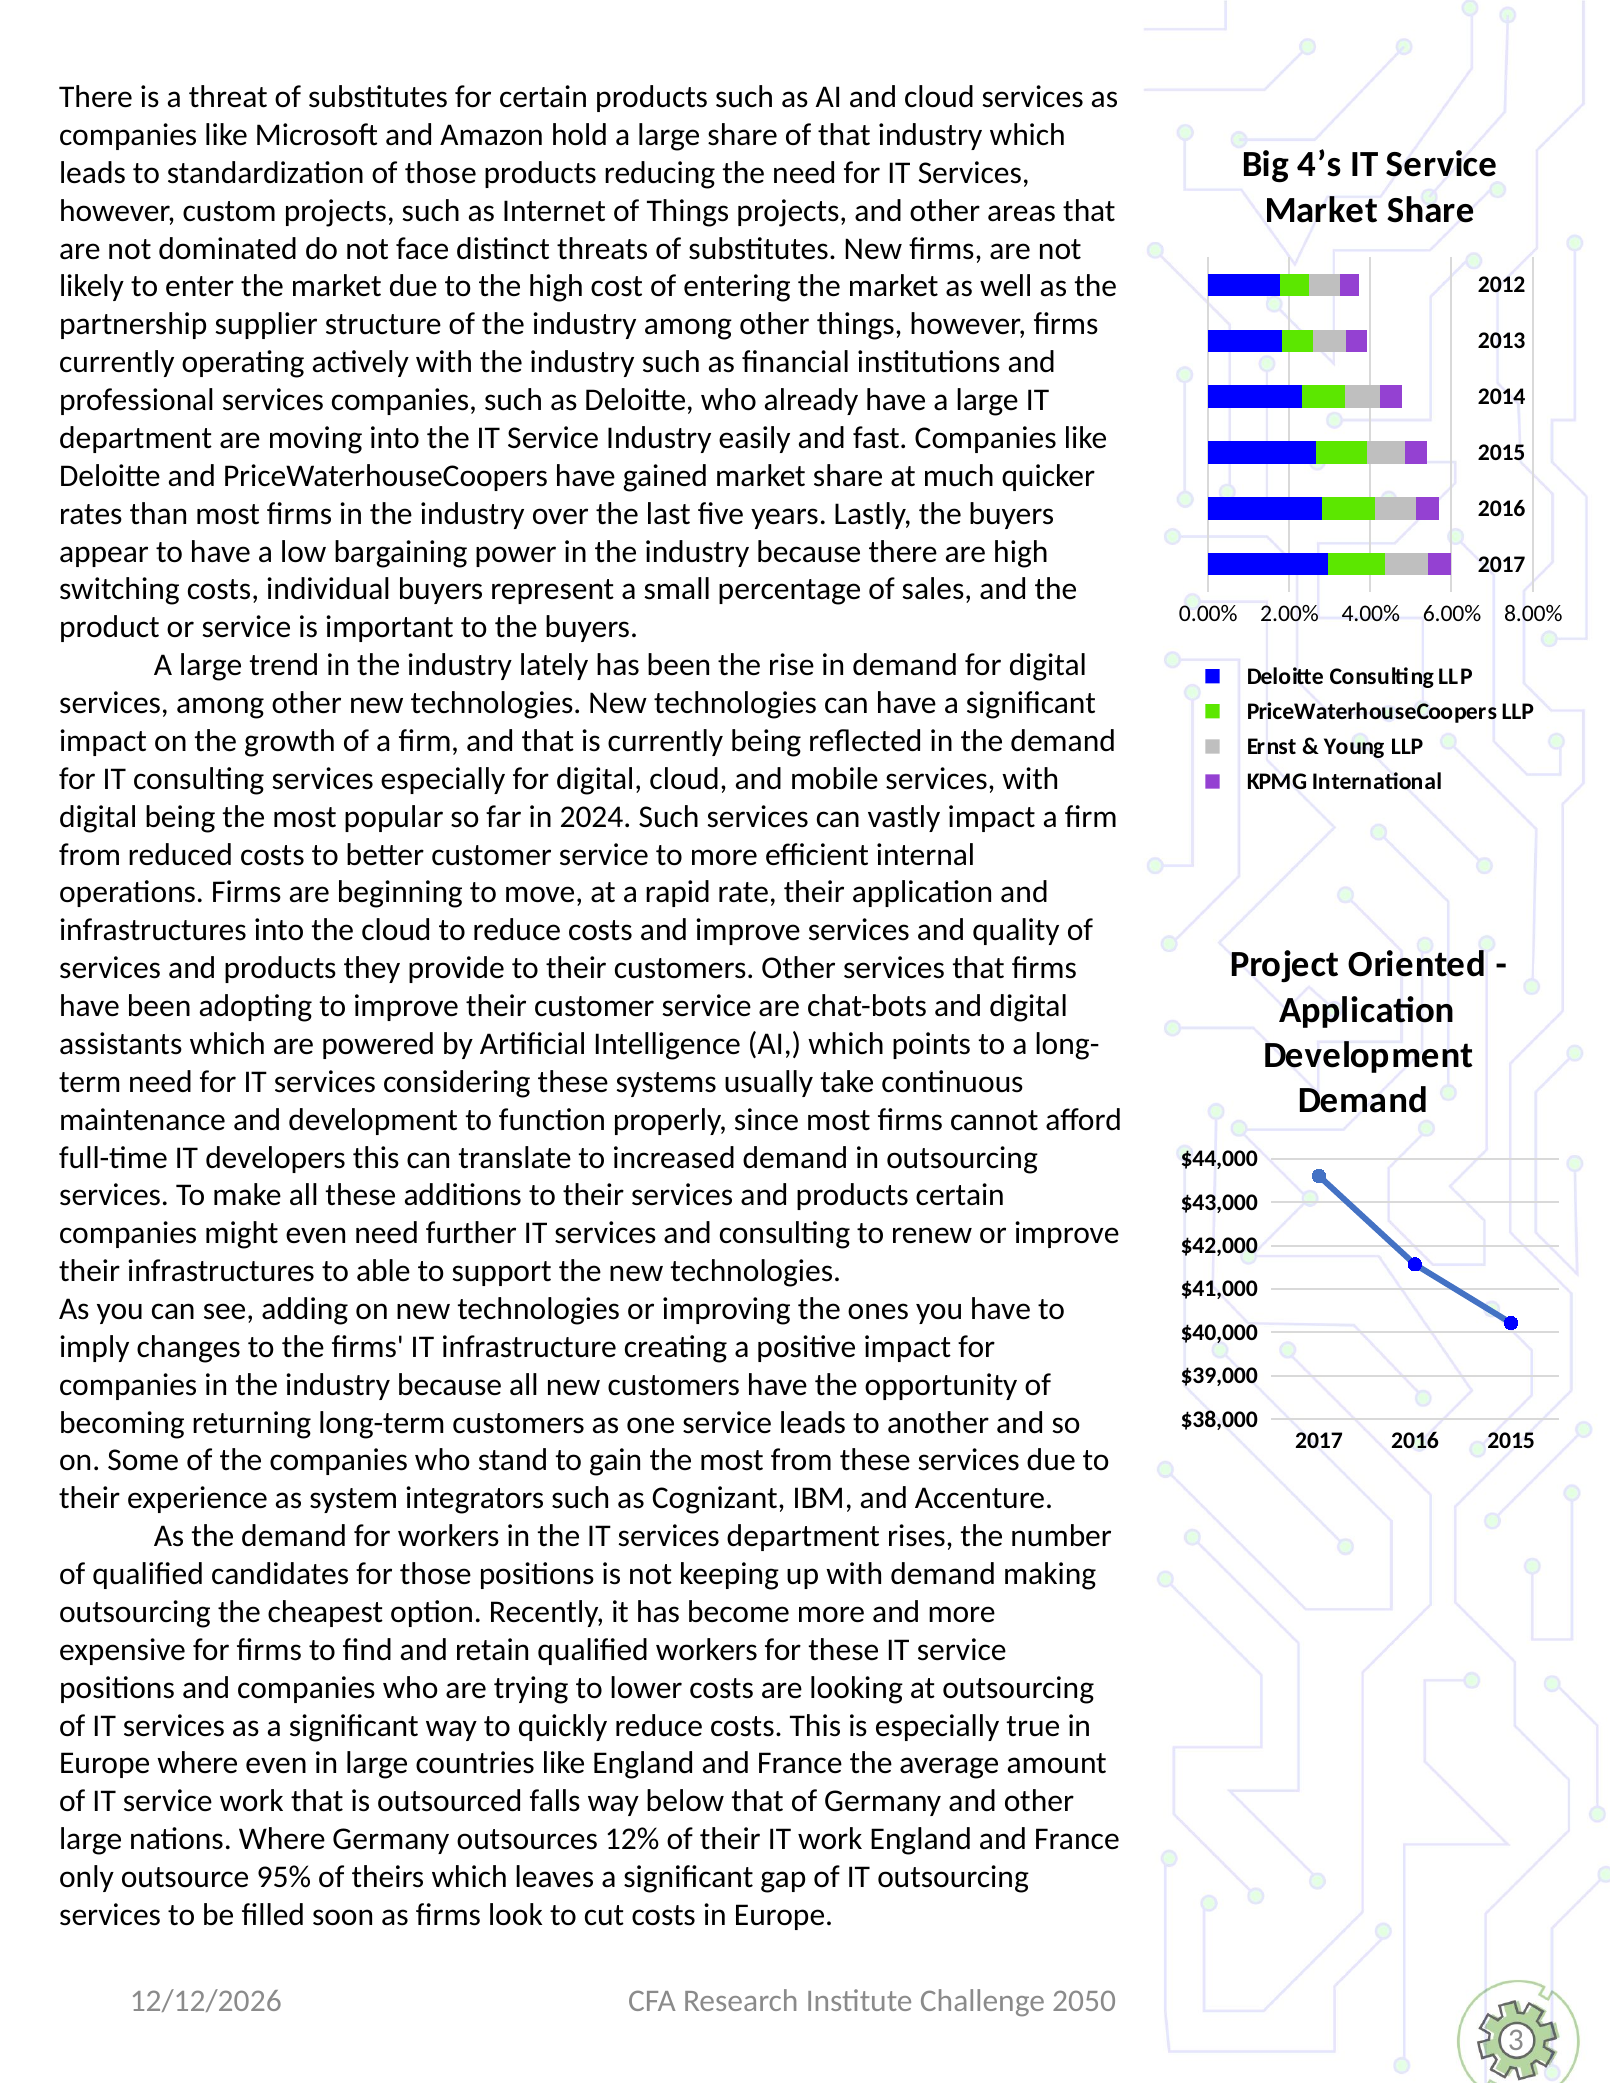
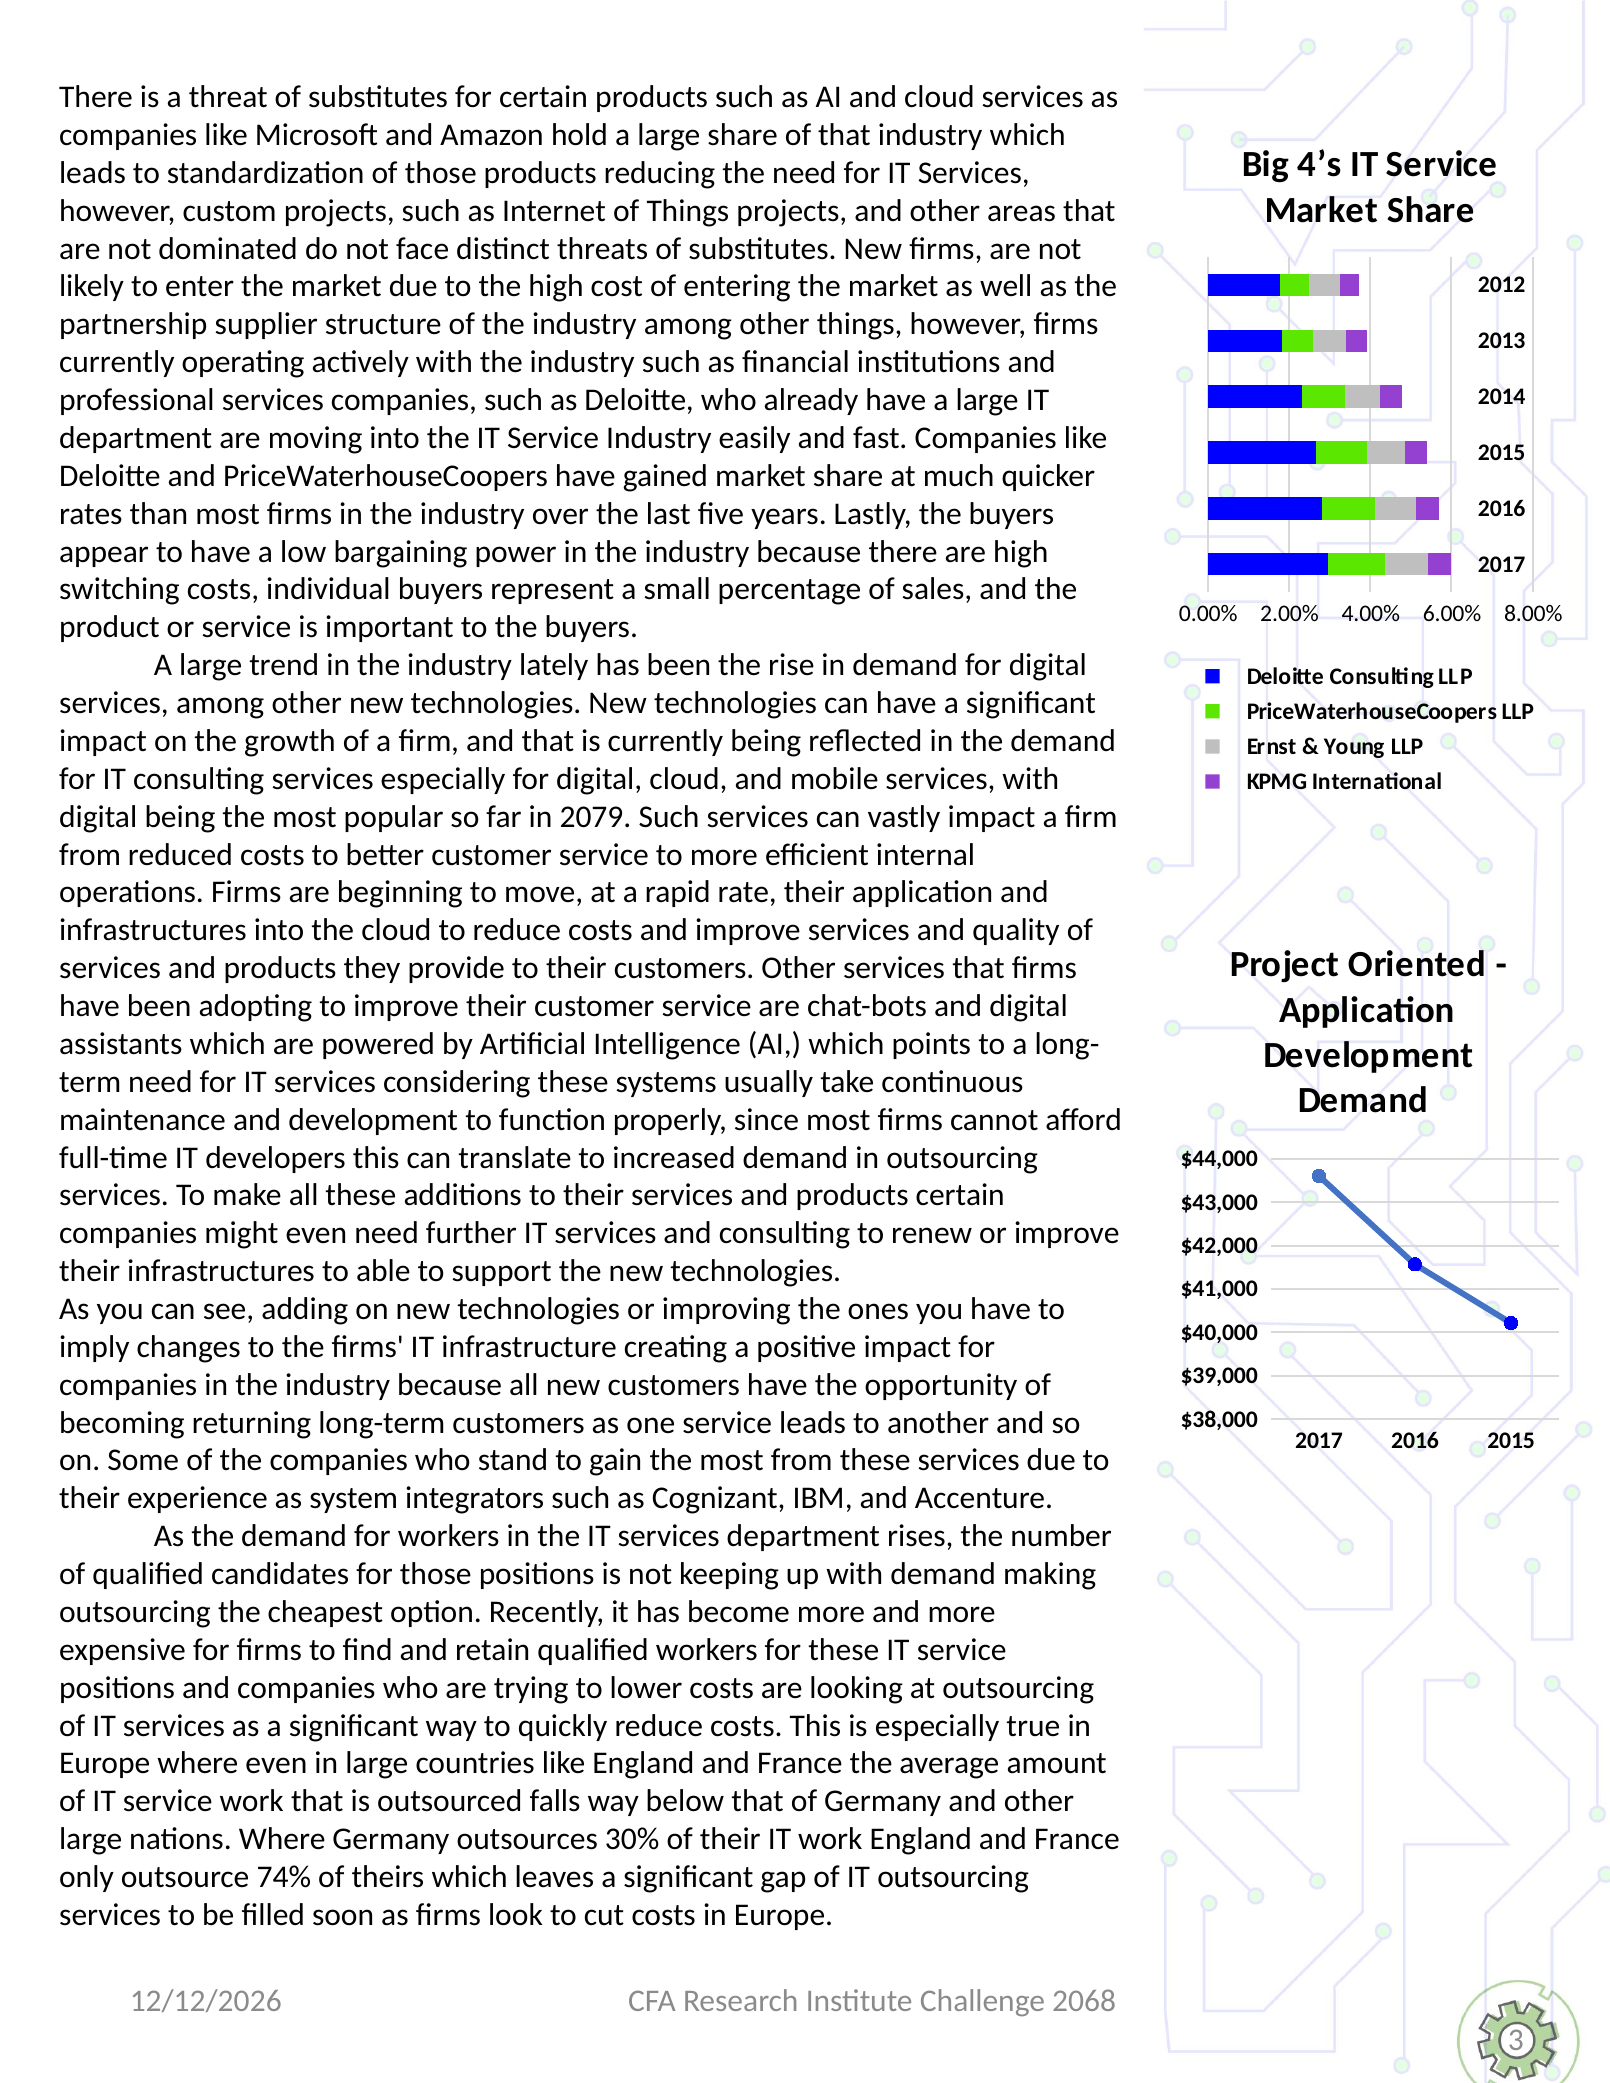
2024: 2024 -> 2079
12%: 12% -> 30%
95%: 95% -> 74%
2050: 2050 -> 2068
